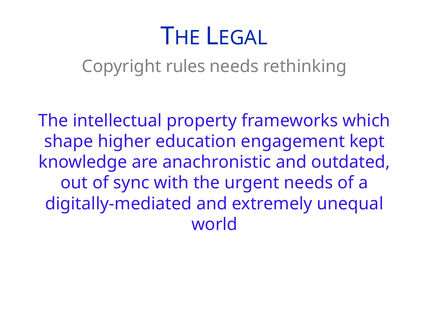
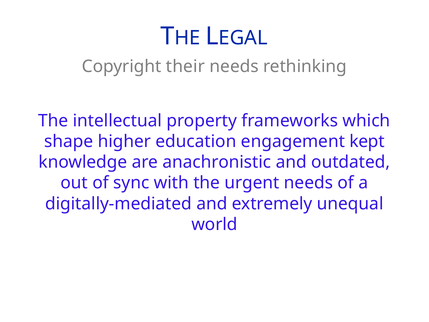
rules: rules -> their
